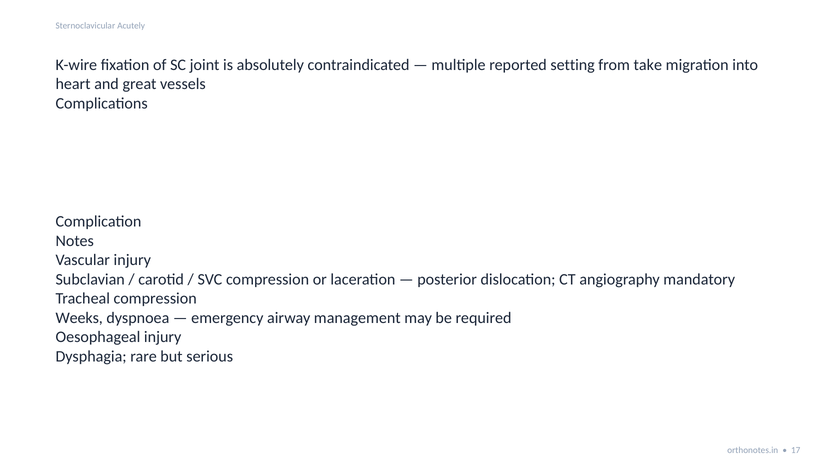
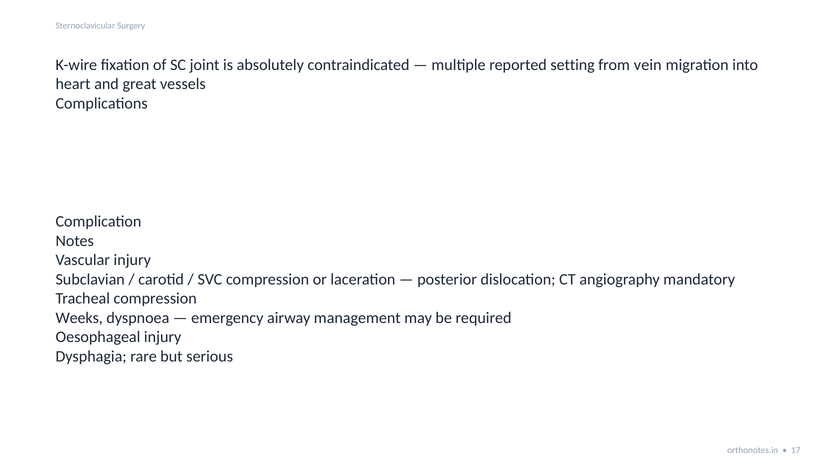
Acutely: Acutely -> Surgery
take: take -> vein
